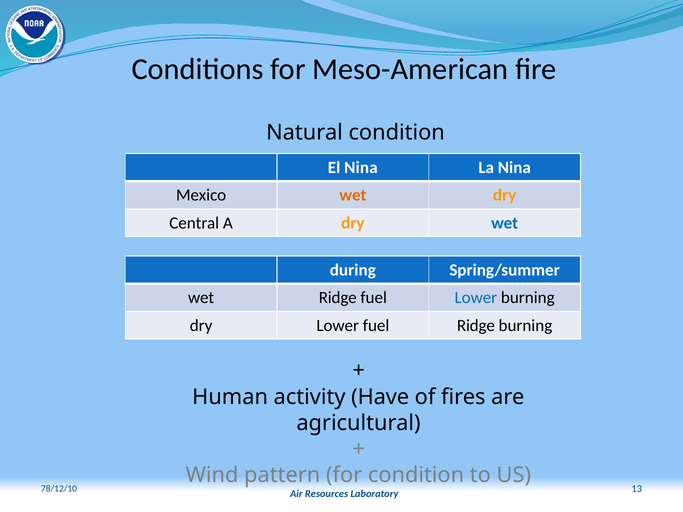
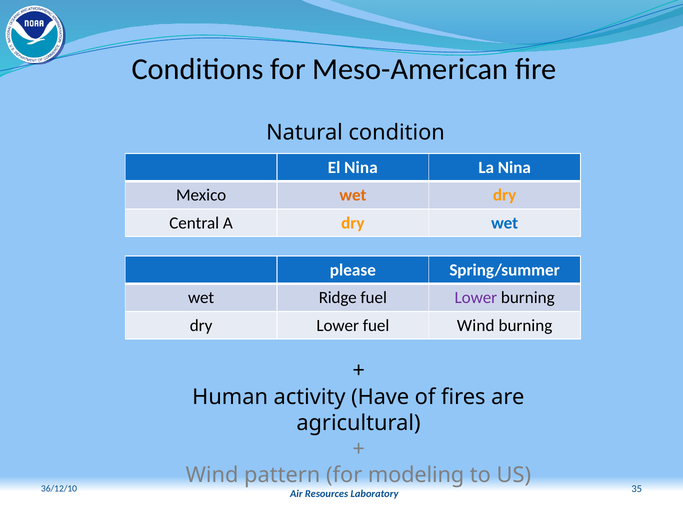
during: during -> please
Lower at (476, 298) colour: blue -> purple
fuel Ridge: Ridge -> Wind
for condition: condition -> modeling
78/12/10: 78/12/10 -> 36/12/10
13: 13 -> 35
